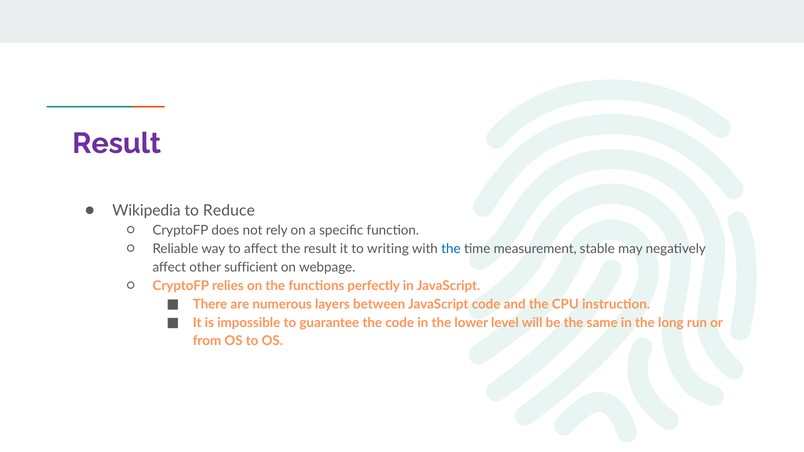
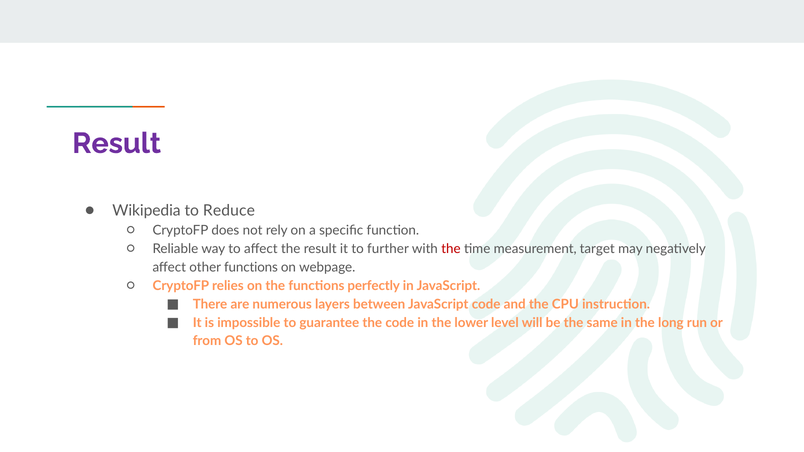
writing: writing -> further
the at (451, 249) colour: blue -> red
stable: stable -> target
other sufficient: sufficient -> functions
